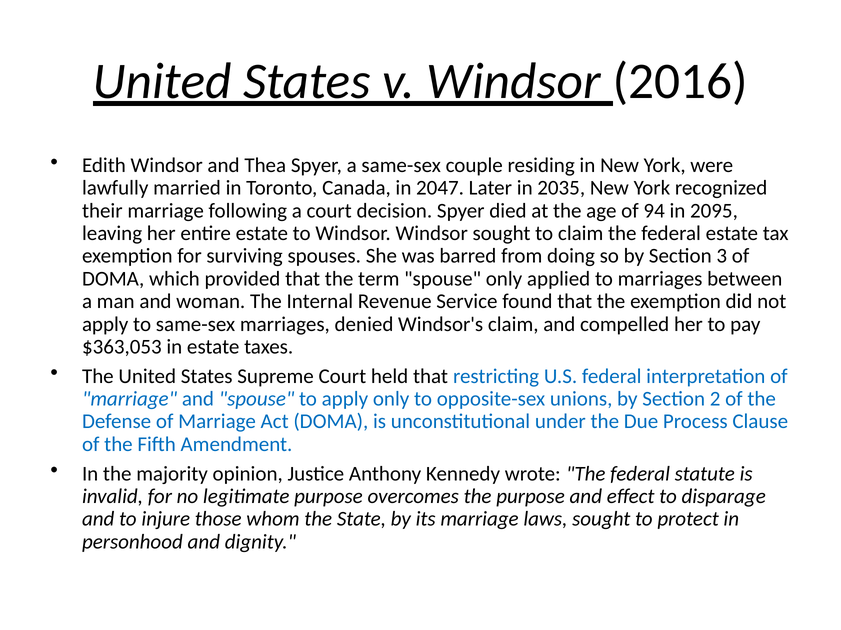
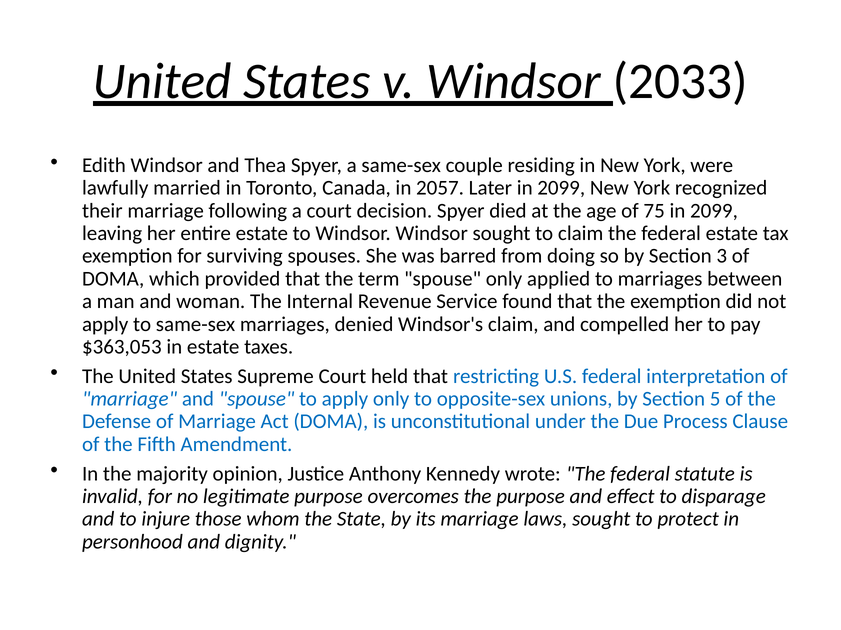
2016: 2016 -> 2033
2047: 2047 -> 2057
Later in 2035: 2035 -> 2099
94: 94 -> 75
2095 at (714, 211): 2095 -> 2099
2: 2 -> 5
